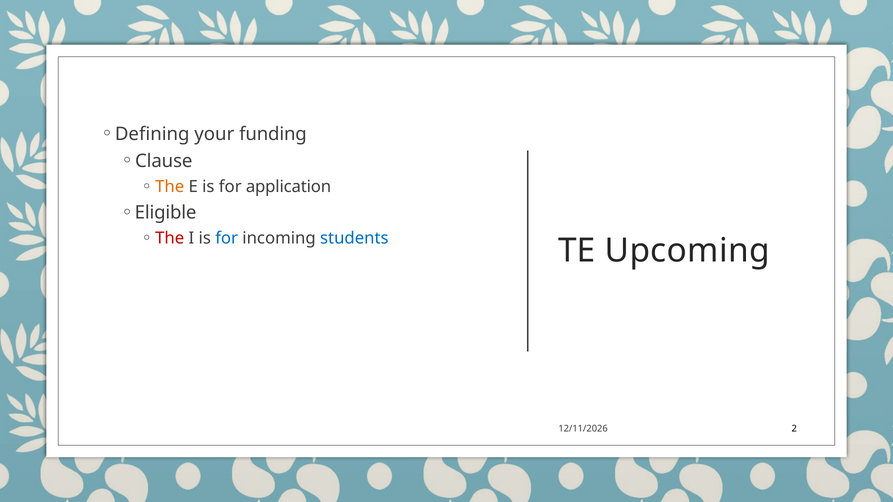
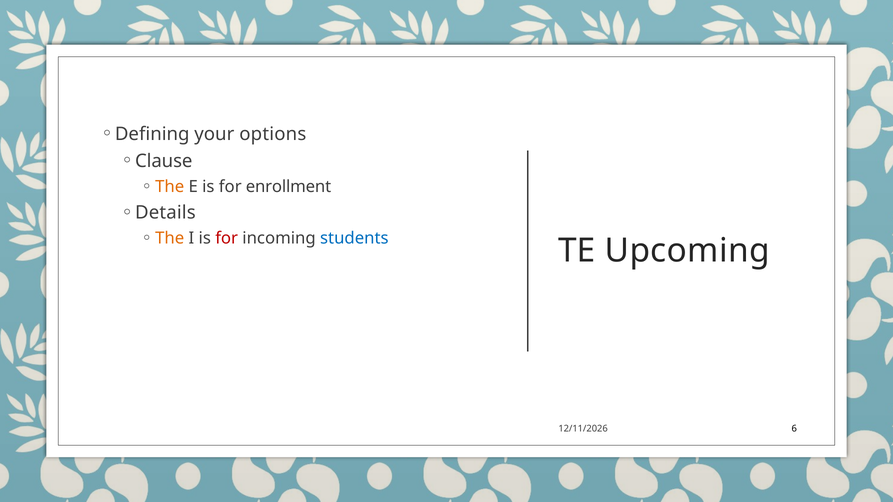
funding: funding -> options
application: application -> enrollment
Eligible: Eligible -> Details
The at (170, 239) colour: red -> orange
for at (227, 239) colour: blue -> red
2: 2 -> 6
